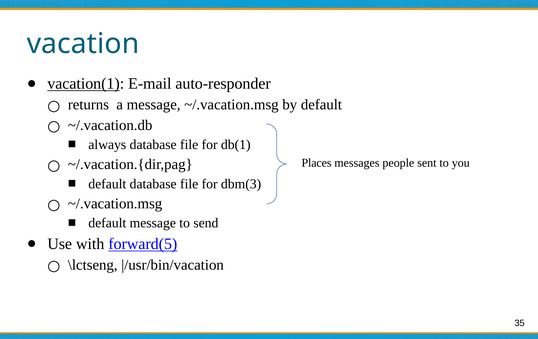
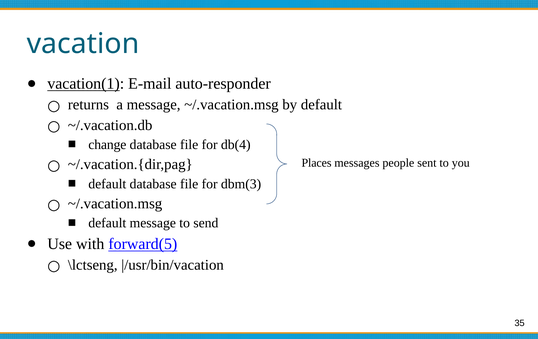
always: always -> change
db(1: db(1 -> db(4
